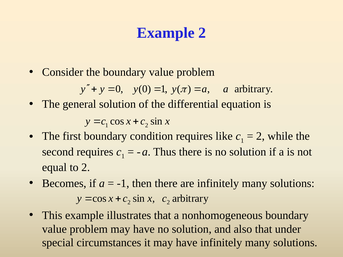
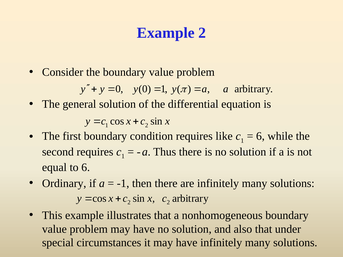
2 at (260, 136): 2 -> 6
to 2: 2 -> 6
Becomes: Becomes -> Ordinary
